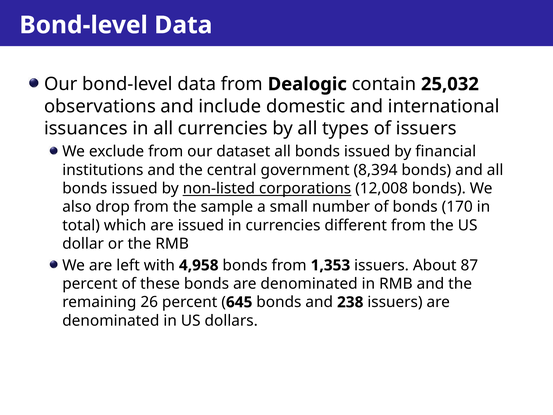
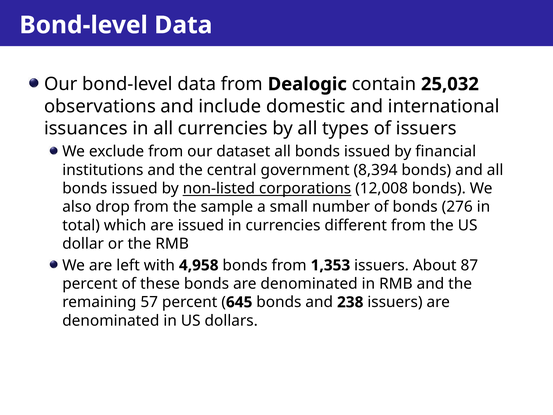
170: 170 -> 276
26: 26 -> 57
